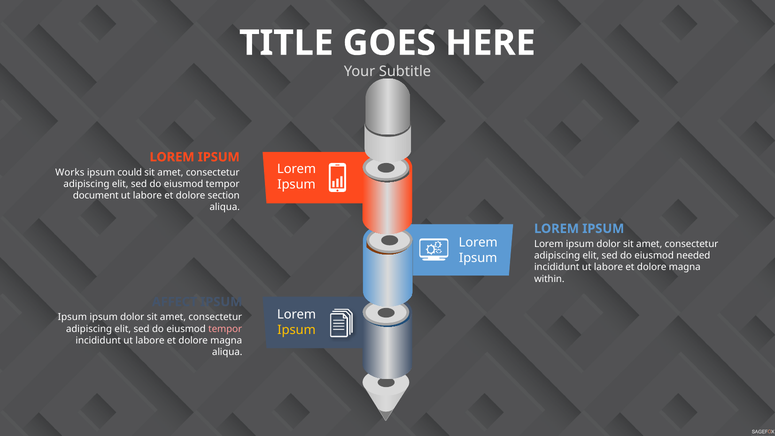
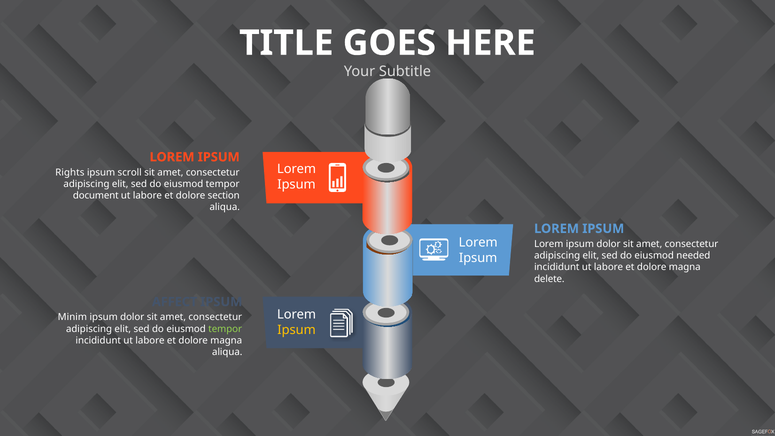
Works: Works -> Rights
could: could -> scroll
within: within -> delete
Ipsum at (72, 317): Ipsum -> Minim
tempor at (225, 329) colour: pink -> light green
